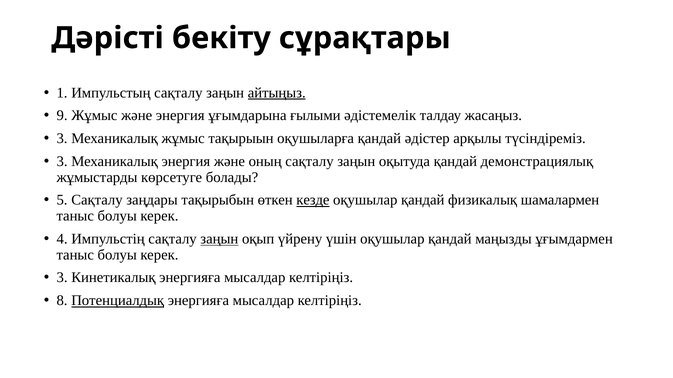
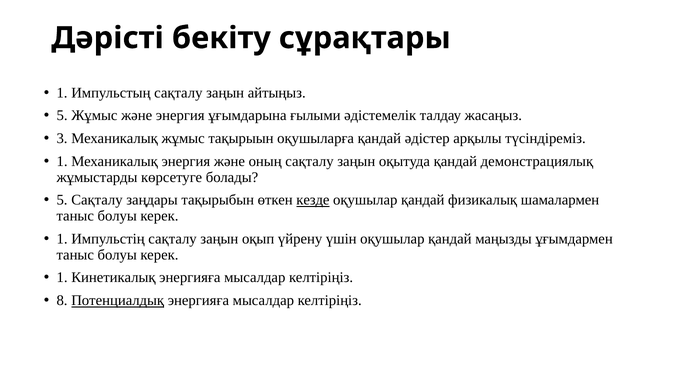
айтыңыз underline: present -> none
9 at (62, 116): 9 -> 5
3 at (62, 162): 3 -> 1
4 at (62, 239): 4 -> 1
заңын at (219, 239) underline: present -> none
3 at (62, 278): 3 -> 1
